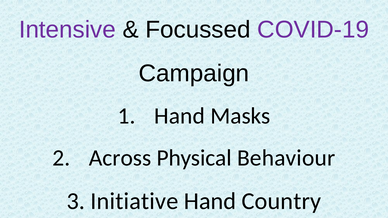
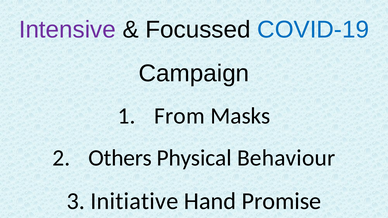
COVID-19 colour: purple -> blue
Hand at (179, 116): Hand -> From
Across: Across -> Others
Country: Country -> Promise
